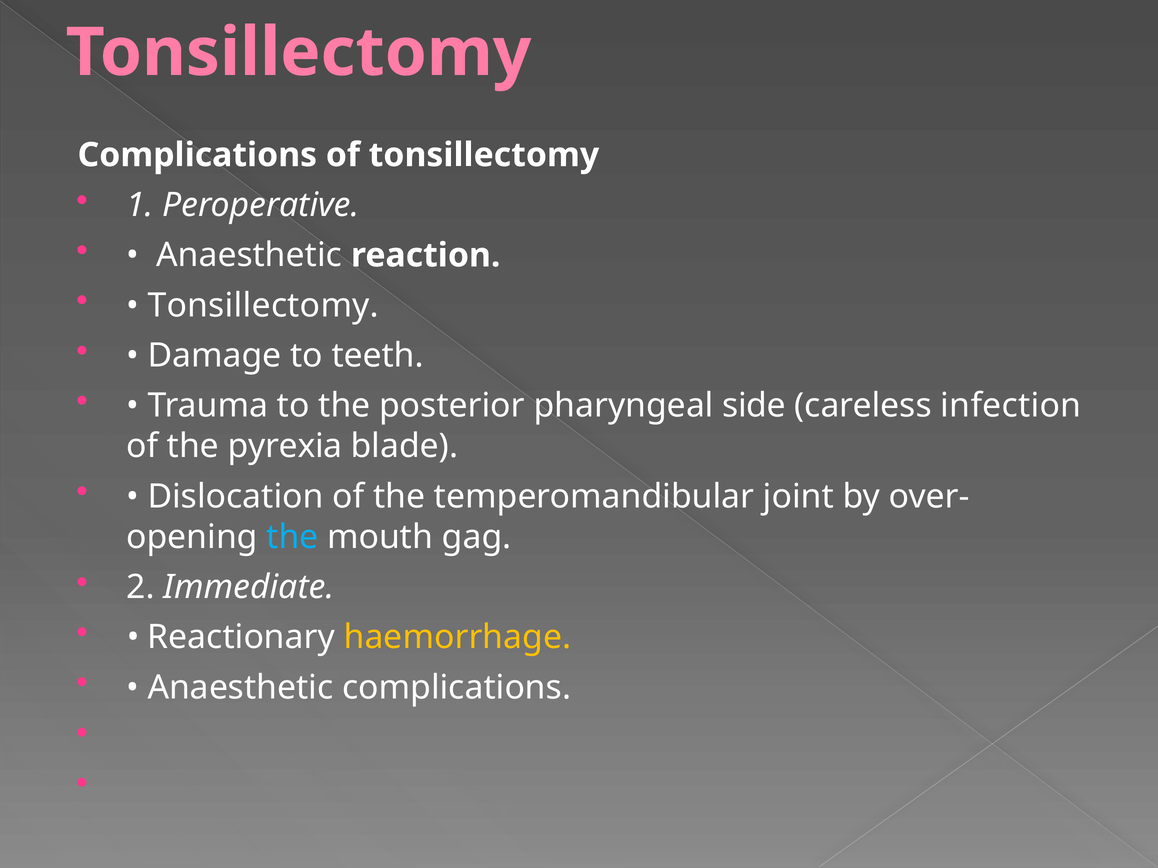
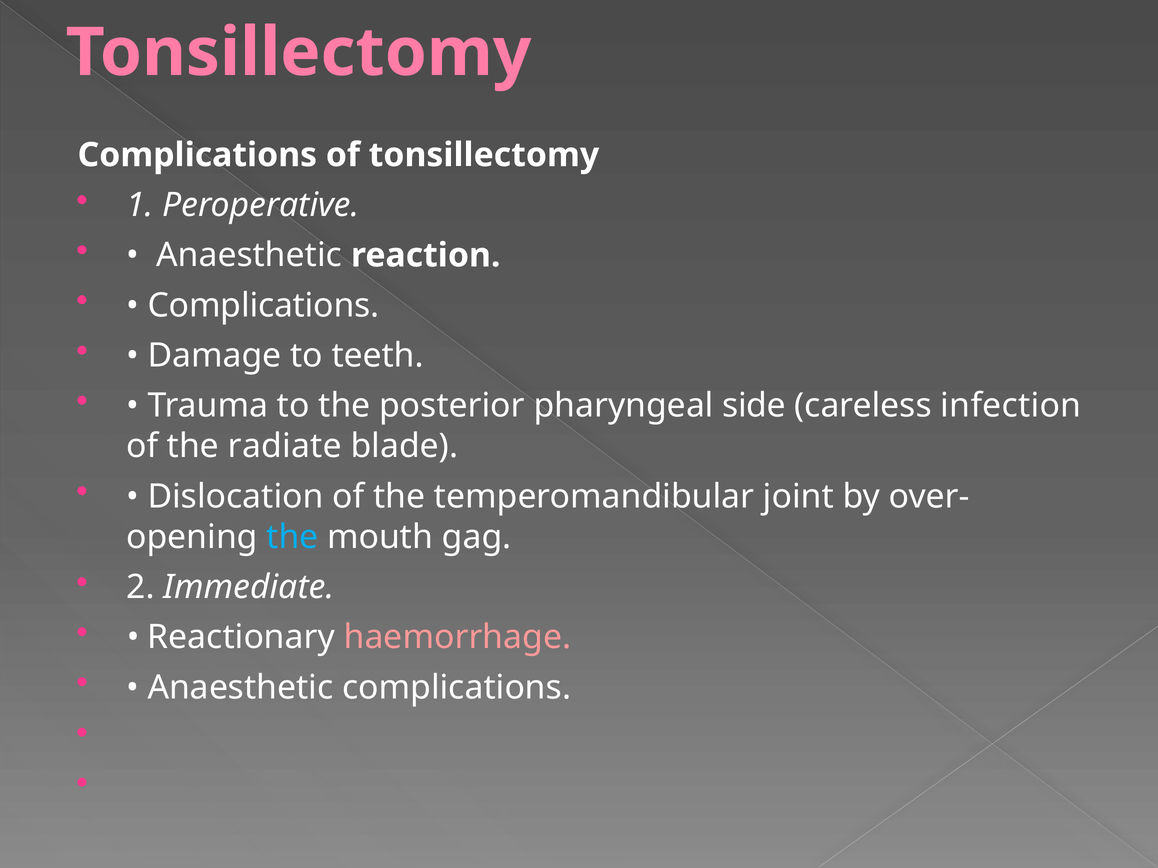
Tonsillectomy at (263, 306): Tonsillectomy -> Complications
pyrexia: pyrexia -> radiate
haemorrhage colour: yellow -> pink
